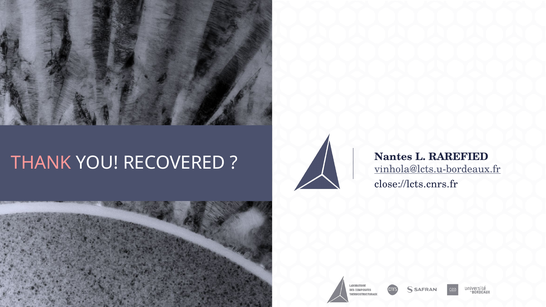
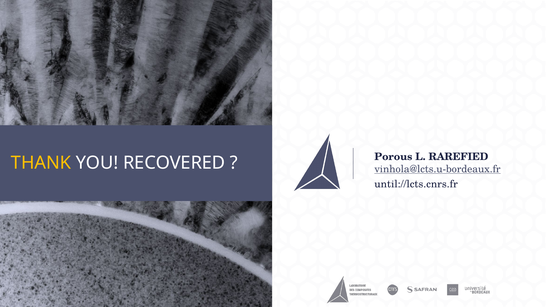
THANK colour: pink -> yellow
Nantes: Nantes -> Porous
close://lcts.cnrs.fr: close://lcts.cnrs.fr -> until://lcts.cnrs.fr
